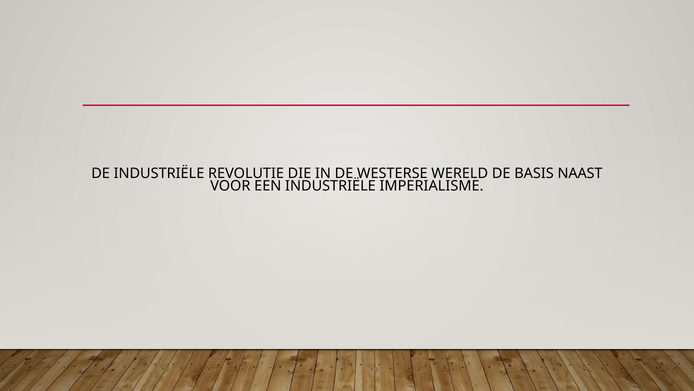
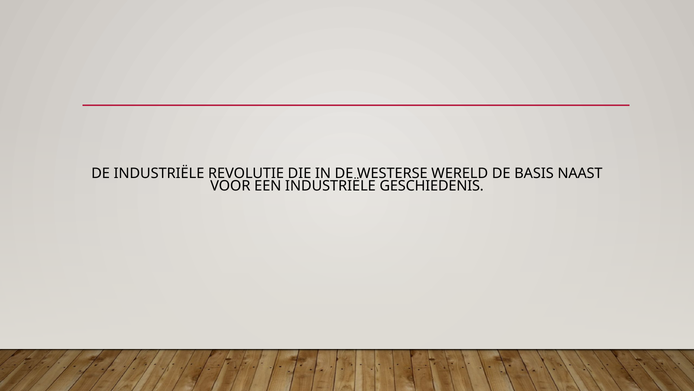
IMPERIALISME: IMPERIALISME -> GESCHIEDENIS
